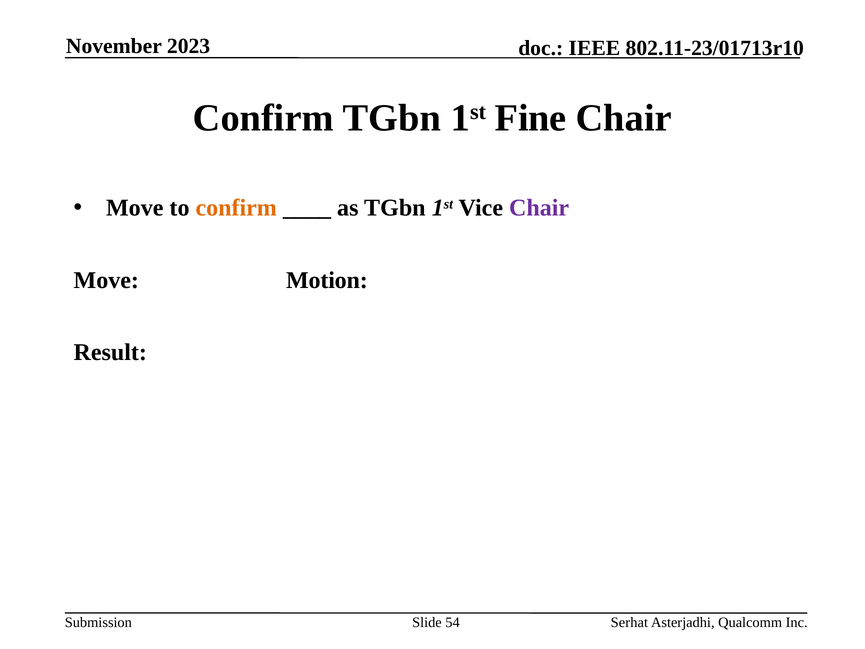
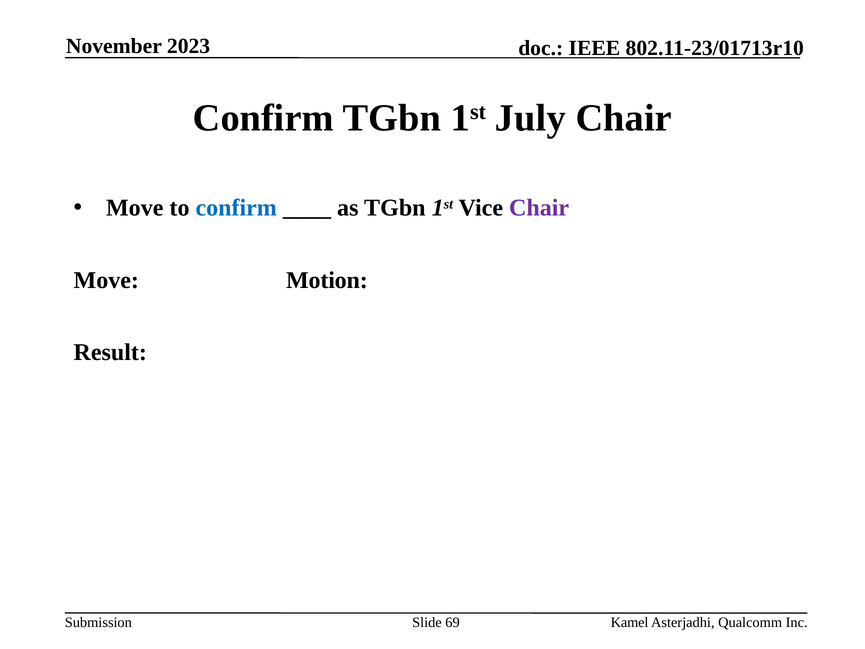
Fine: Fine -> July
confirm at (236, 208) colour: orange -> blue
54: 54 -> 69
Serhat: Serhat -> Kamel
